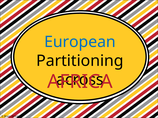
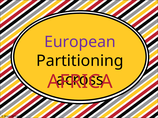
European colour: blue -> purple
